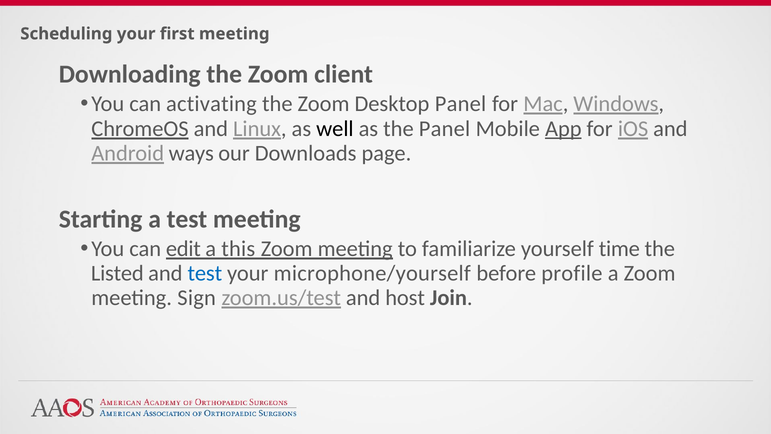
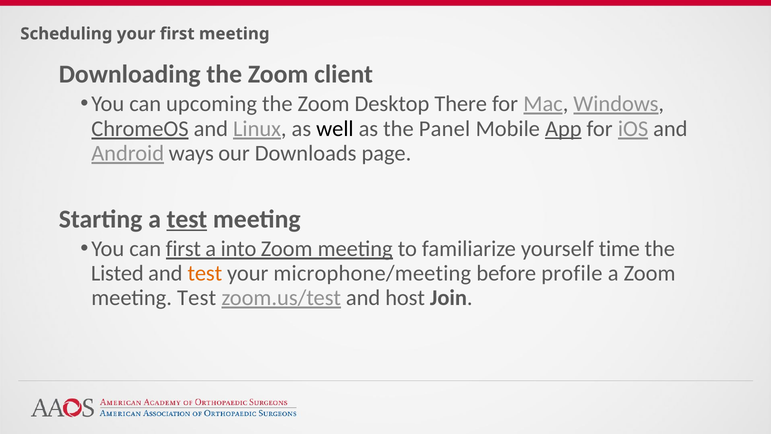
activating: activating -> upcoming
Desktop Panel: Panel -> There
test at (187, 219) underline: none -> present
can edit: edit -> first
this: this -> into
test at (205, 273) colour: blue -> orange
microphone/yourself: microphone/yourself -> microphone/meeting
meeting Sign: Sign -> Test
